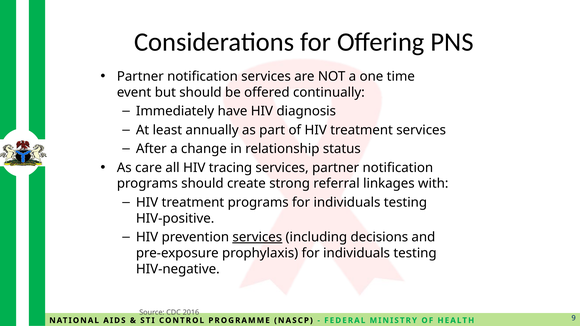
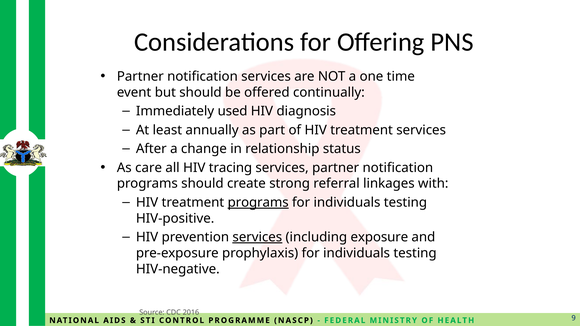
have: have -> used
programs at (258, 203) underline: none -> present
decisions: decisions -> exposure
